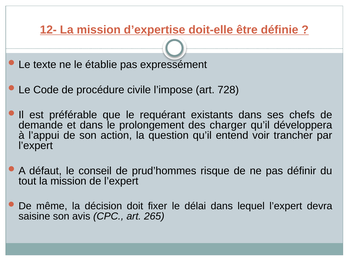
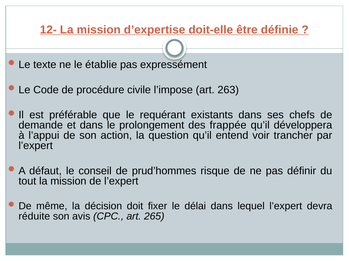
728: 728 -> 263
charger: charger -> frappée
saisine: saisine -> réduite
